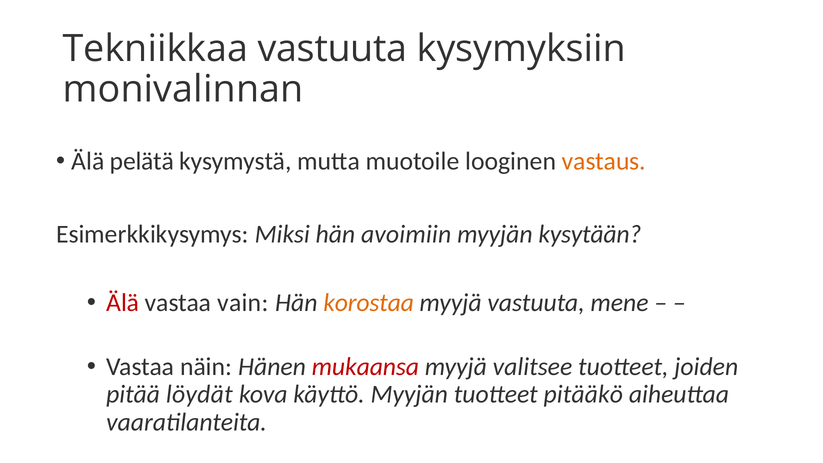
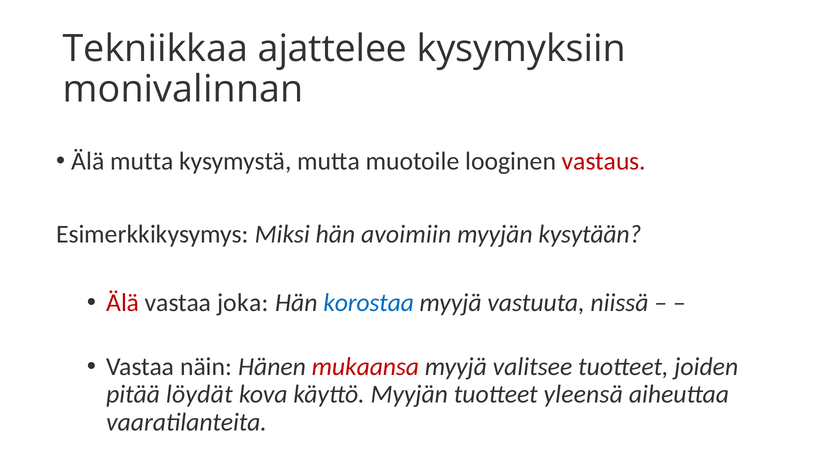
Tekniikkaa vastuuta: vastuuta -> ajattelee
Älä pelätä: pelätä -> mutta
vastaus colour: orange -> red
vain: vain -> joka
korostaa colour: orange -> blue
mene: mene -> niissä
pitääkö: pitääkö -> yleensä
